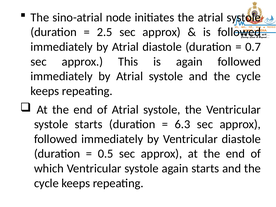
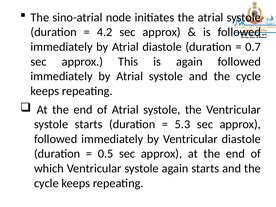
2.5: 2.5 -> 4.2
6.3: 6.3 -> 5.3
